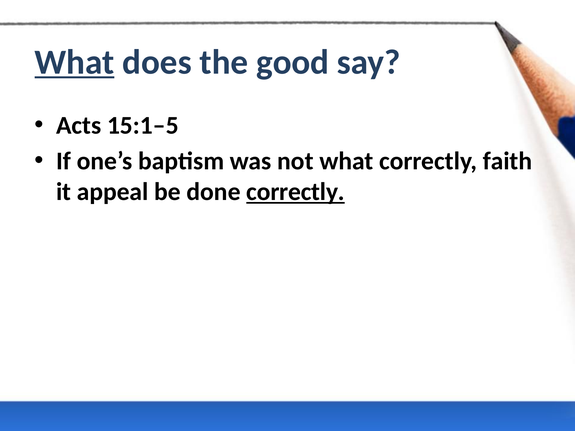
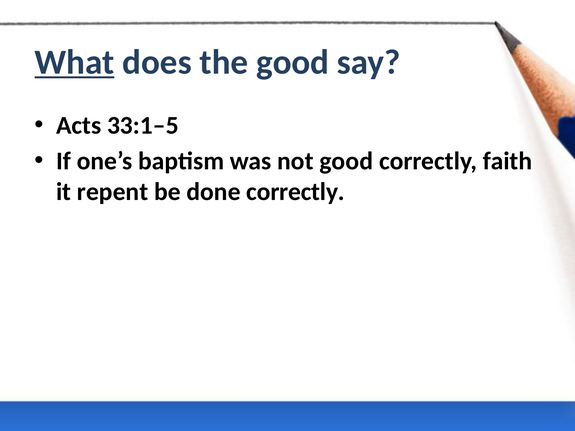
15:1–5: 15:1–5 -> 33:1–5
not what: what -> good
appeal: appeal -> repent
correctly at (296, 192) underline: present -> none
